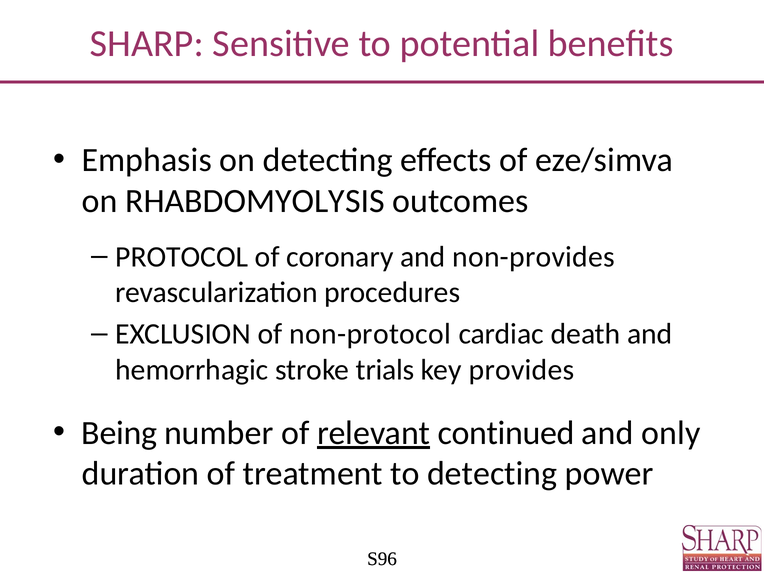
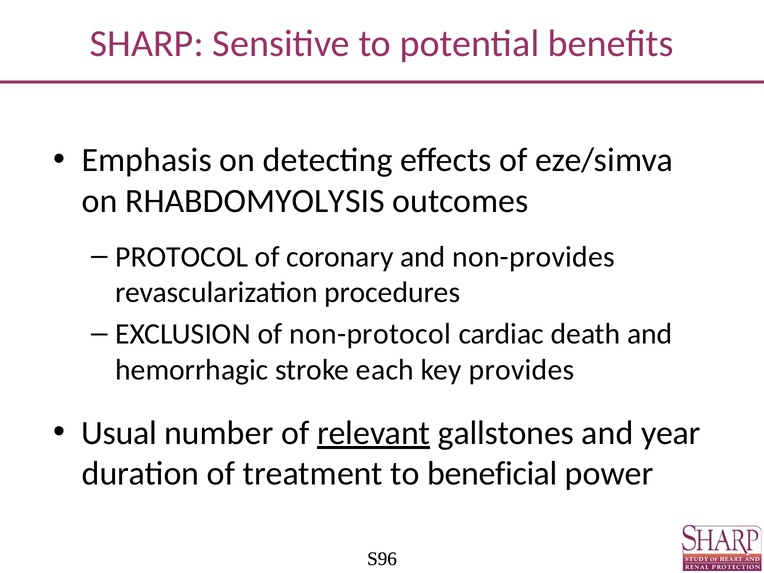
trials: trials -> each
Being: Being -> Usual
continued: continued -> gallstones
only: only -> year
to detecting: detecting -> beneficial
